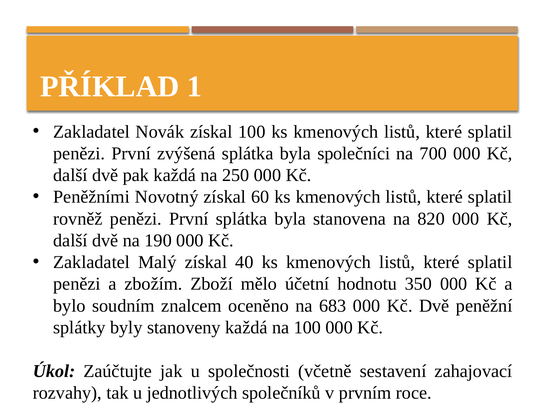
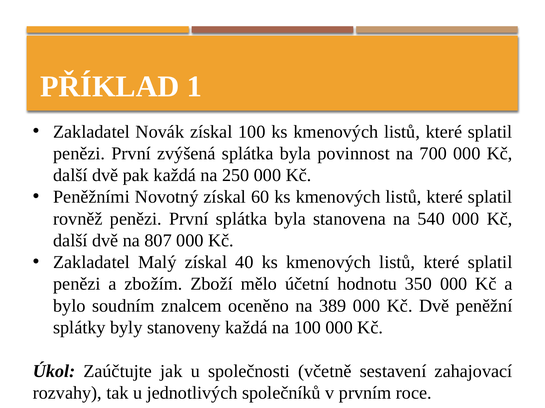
společníci: společníci -> povinnost
820: 820 -> 540
190: 190 -> 807
683: 683 -> 389
